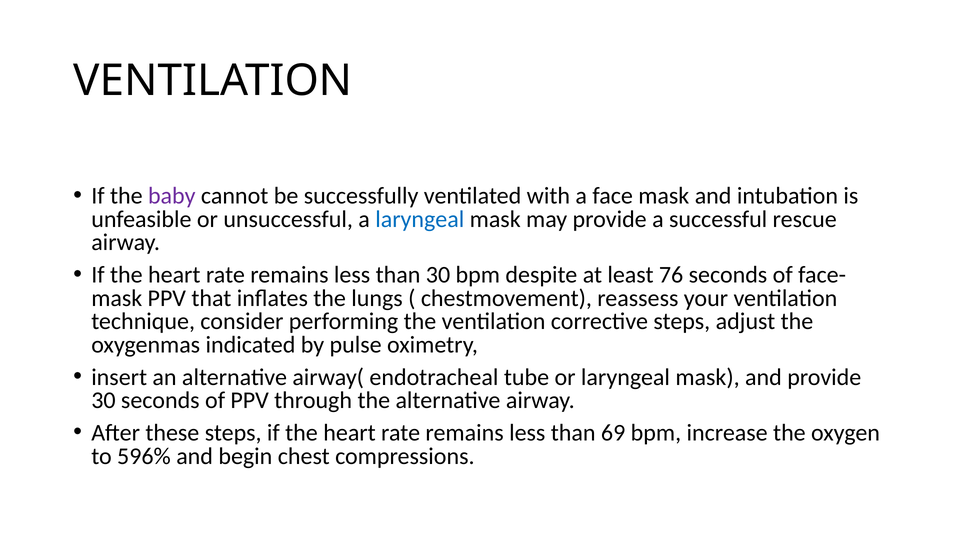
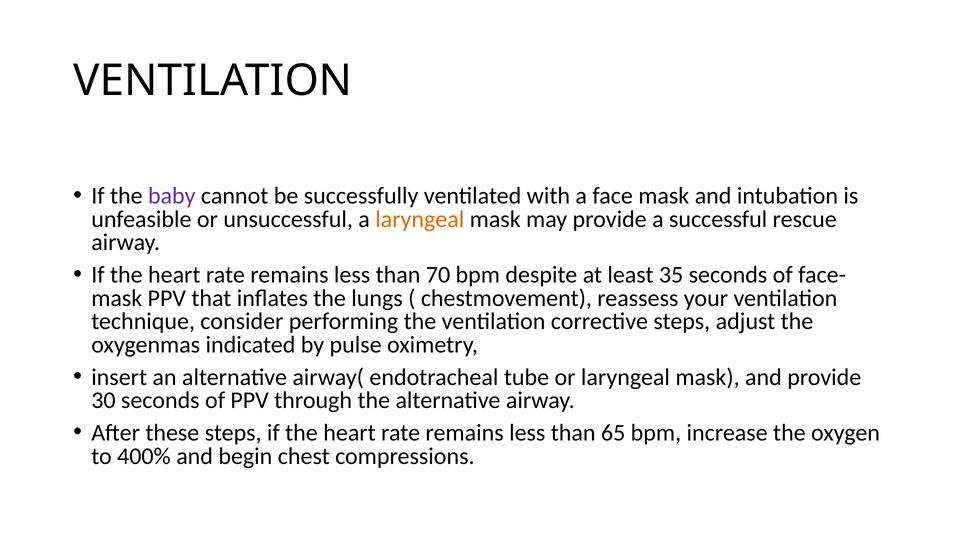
laryngeal at (420, 219) colour: blue -> orange
than 30: 30 -> 70
76: 76 -> 35
69: 69 -> 65
596%: 596% -> 400%
